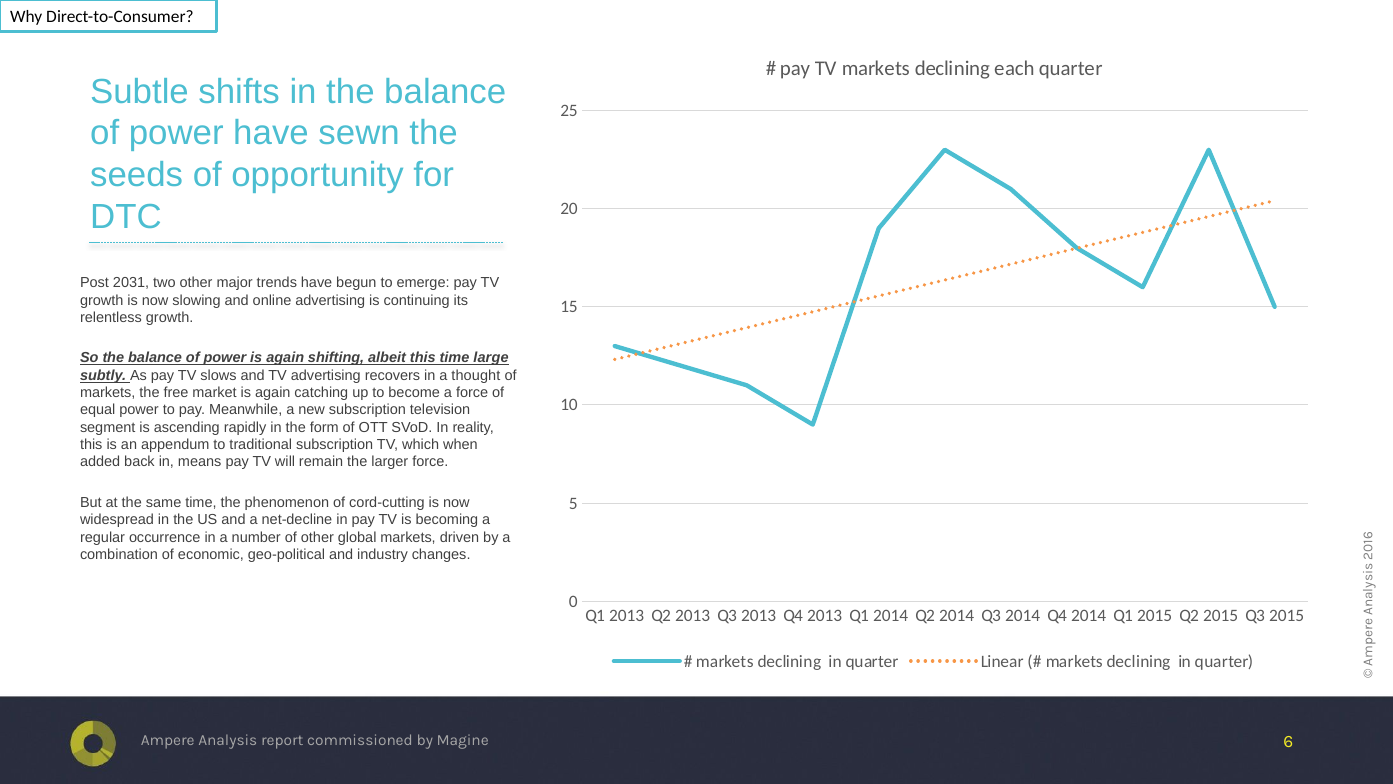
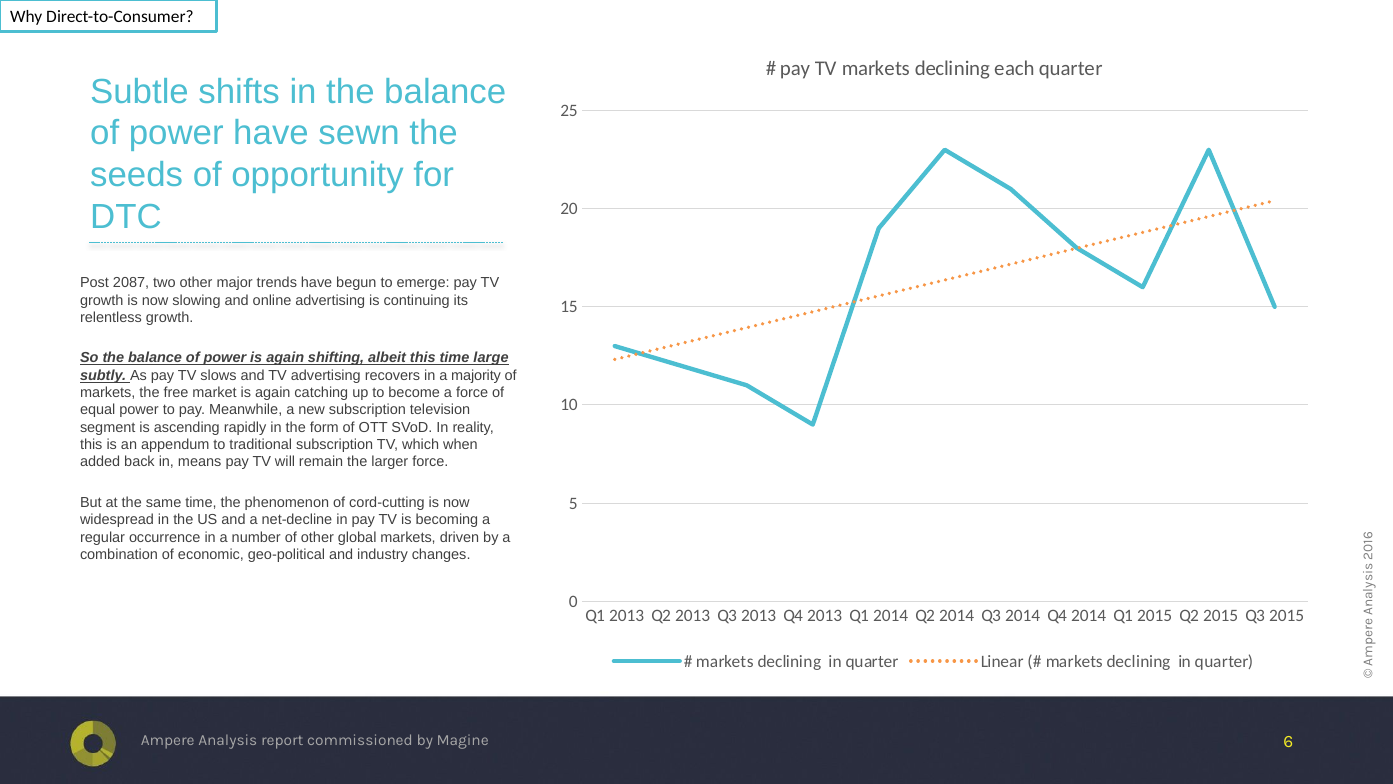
2031: 2031 -> 2087
thought: thought -> majority
